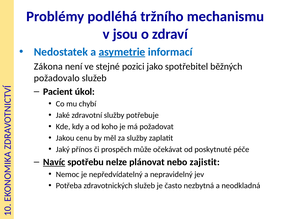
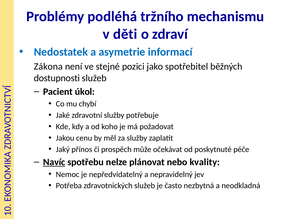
jsou: jsou -> děti
asymetrie underline: present -> none
požadovalo: požadovalo -> dostupnosti
zajistit: zajistit -> kvality
